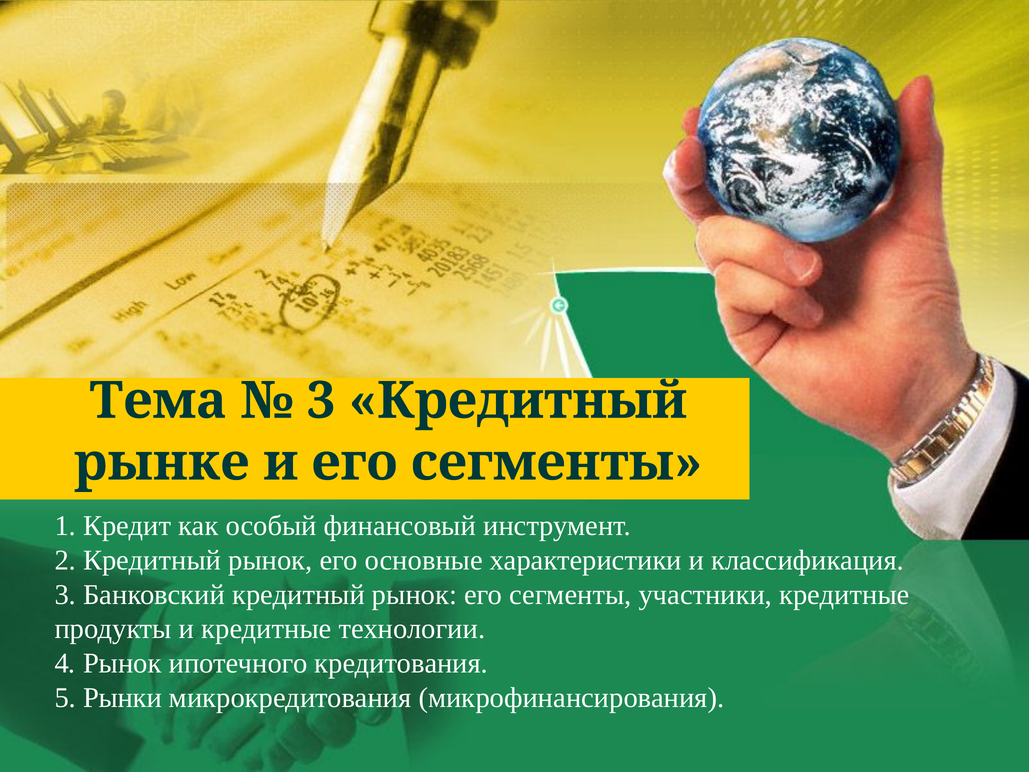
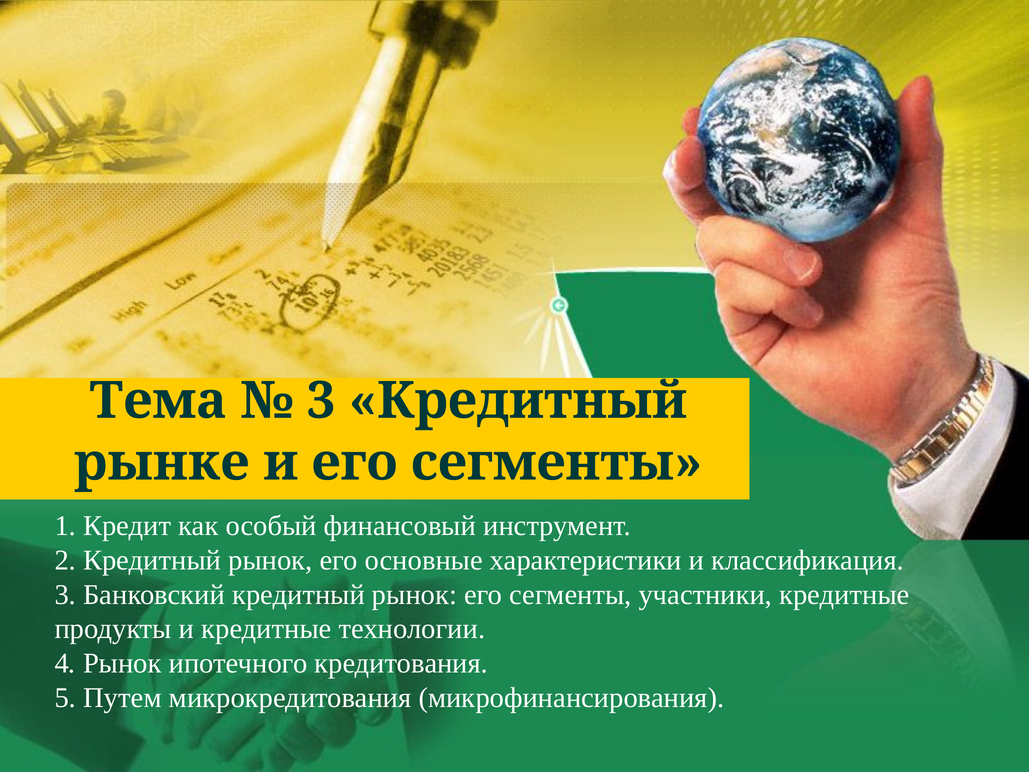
Рынки: Рынки -> Путем
